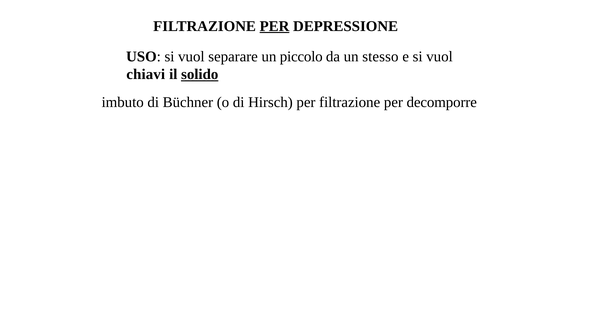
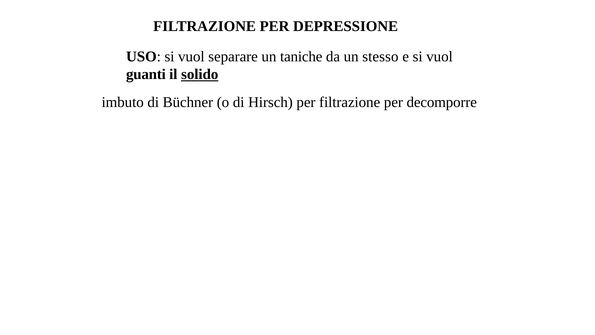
PER at (274, 26) underline: present -> none
piccolo: piccolo -> taniche
chiavi: chiavi -> guanti
